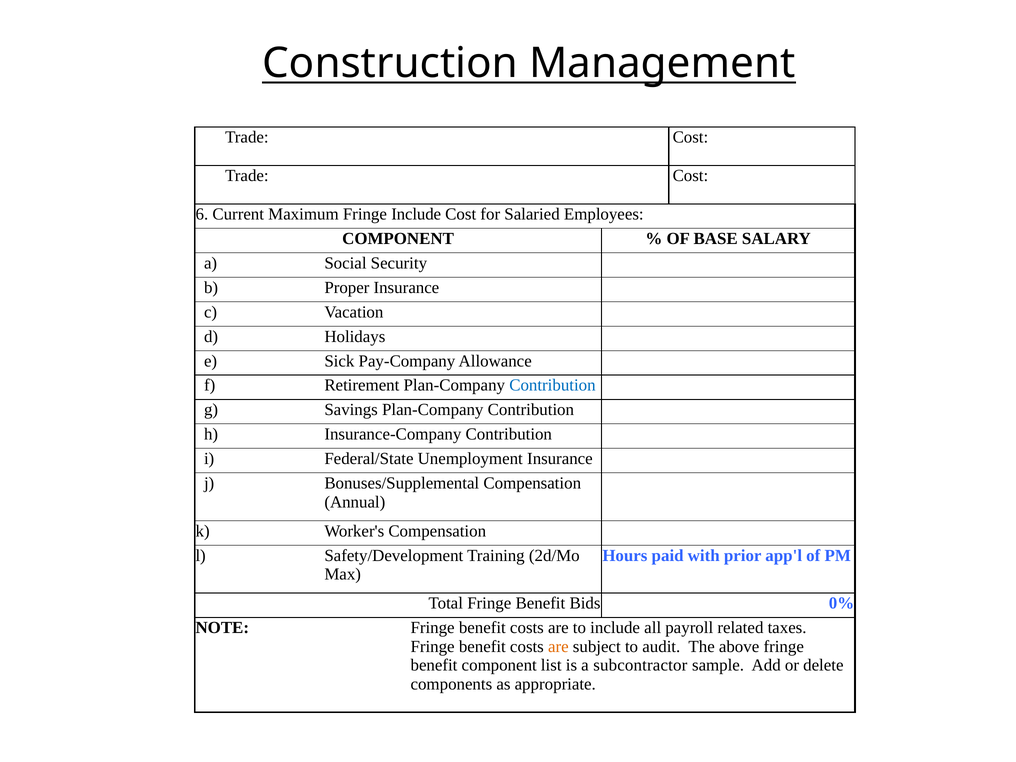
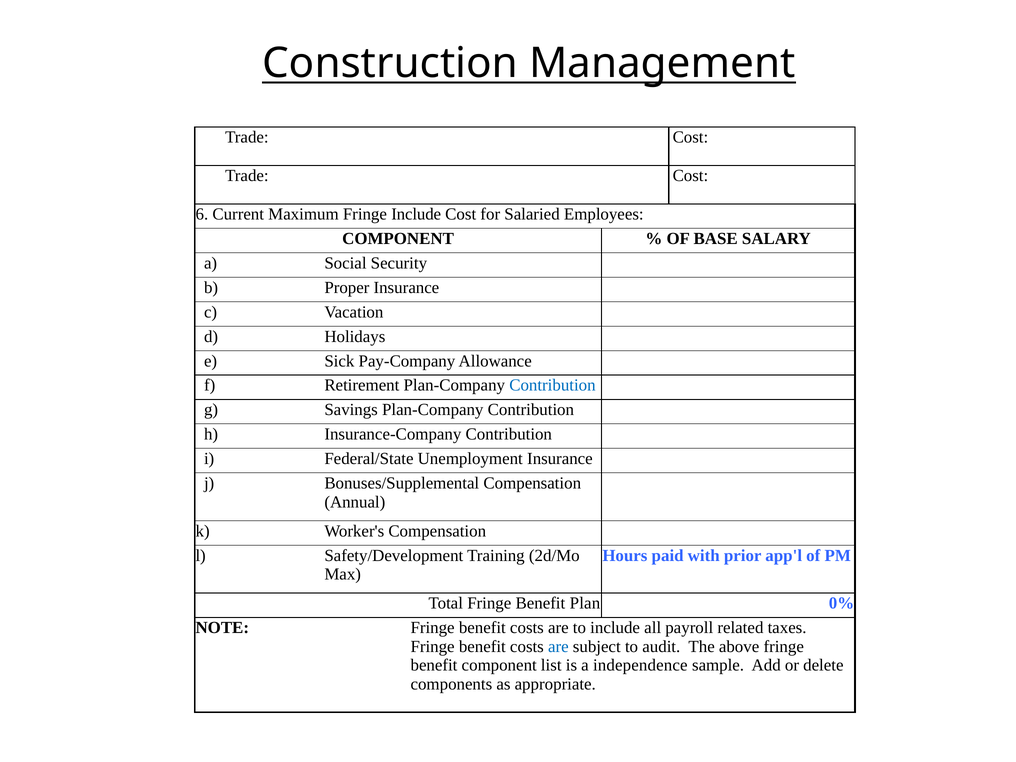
Bids: Bids -> Plan
are at (558, 647) colour: orange -> blue
subcontractor: subcontractor -> independence
